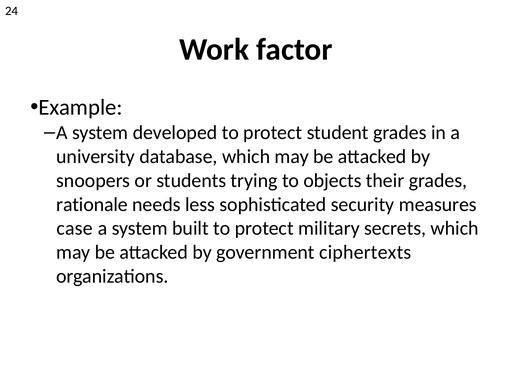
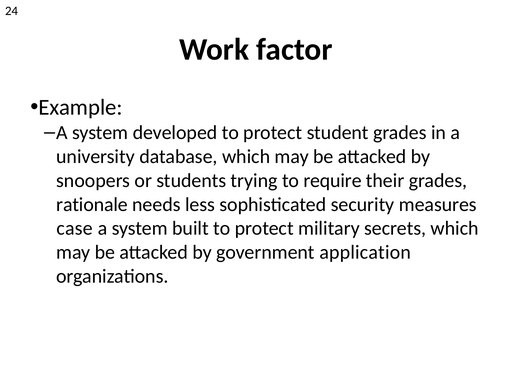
objects: objects -> require
ciphertexts: ciphertexts -> application
